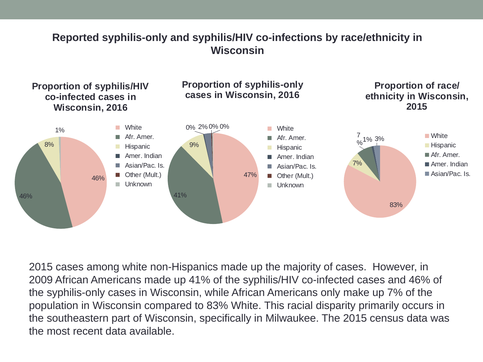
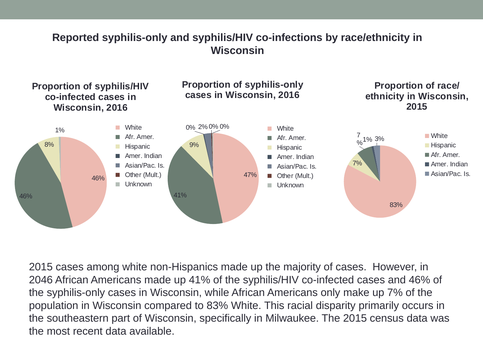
2009: 2009 -> 2046
